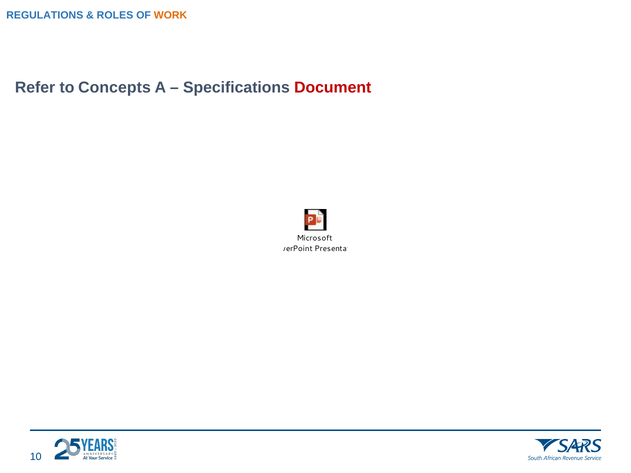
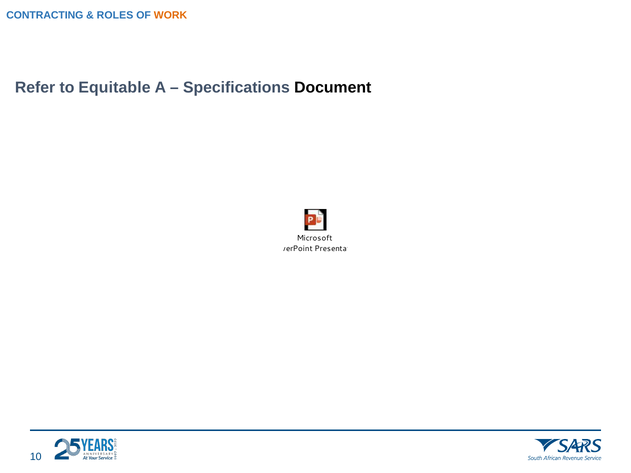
REGULATIONS: REGULATIONS -> CONTRACTING
Concepts: Concepts -> Equitable
Document colour: red -> black
